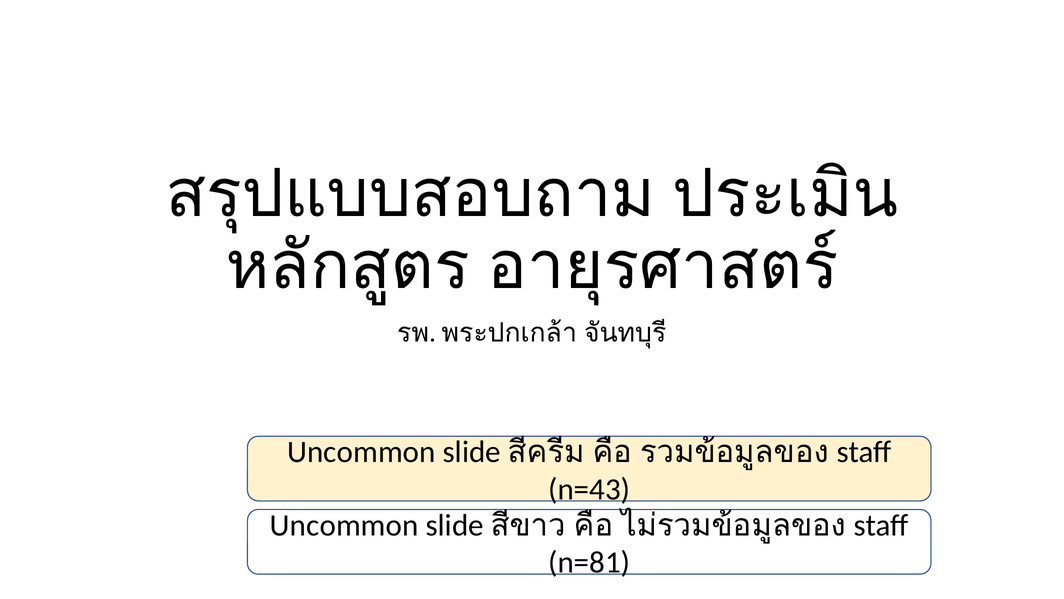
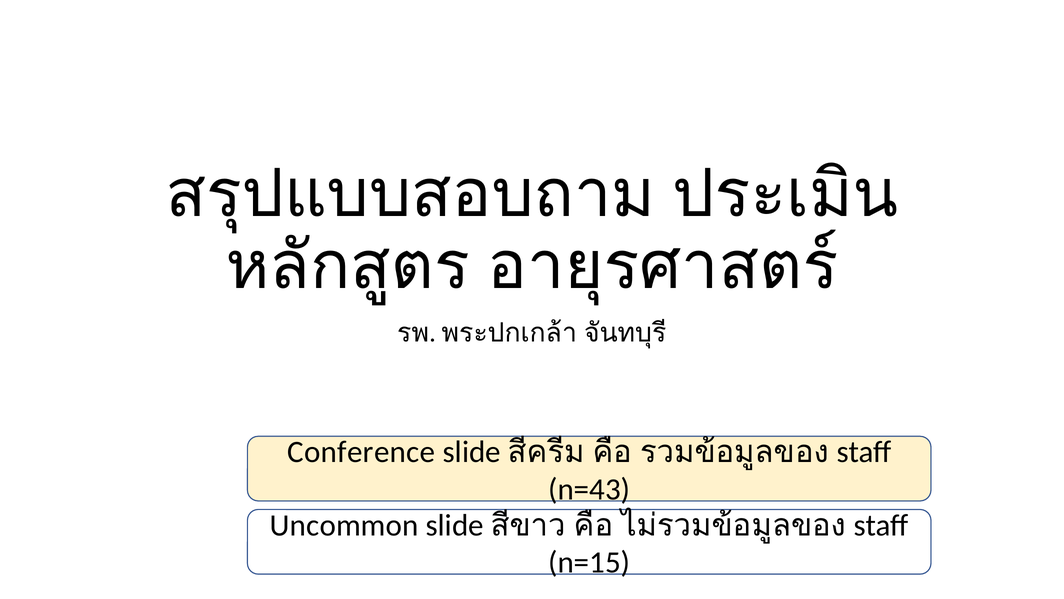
Uncommon at (361, 452): Uncommon -> Conference
n=81: n=81 -> n=15
